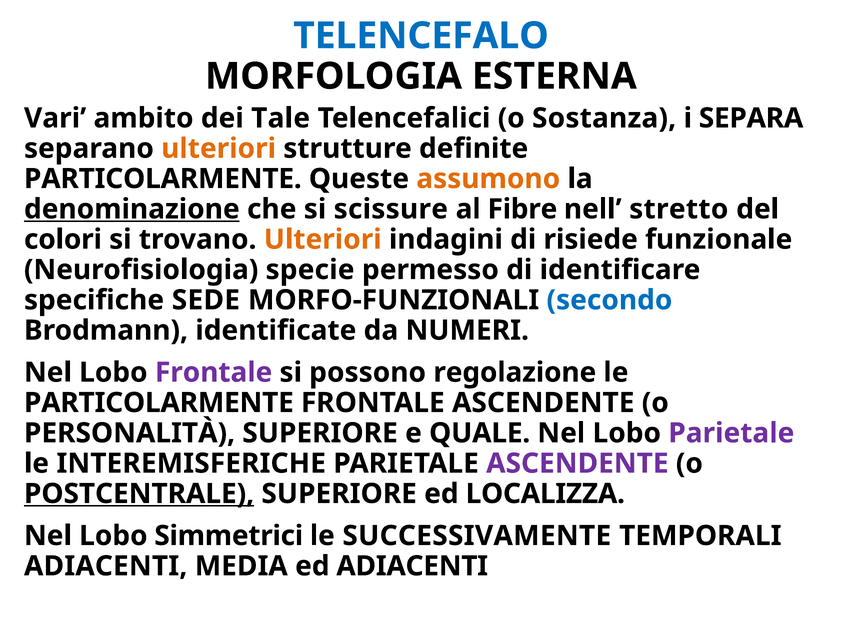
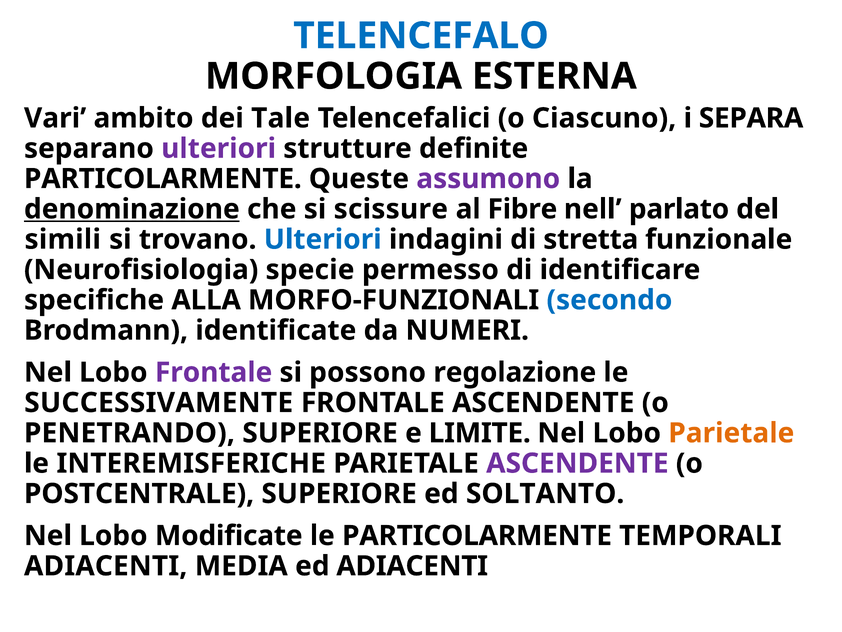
Sostanza: Sostanza -> Ciascuno
ulteriori at (219, 148) colour: orange -> purple
assumono colour: orange -> purple
stretto: stretto -> parlato
colori: colori -> simili
Ulteriori at (323, 239) colour: orange -> blue
risiede: risiede -> stretta
SEDE: SEDE -> ALLA
PARTICOLARMENTE at (159, 402): PARTICOLARMENTE -> SUCCESSIVAMENTE
PERSONALITÀ: PERSONALITÀ -> PENETRANDO
QUALE: QUALE -> LIMITE
Parietale at (731, 433) colour: purple -> orange
POSTCENTRALE underline: present -> none
LOCALIZZA: LOCALIZZA -> SOLTANTO
Simmetrici: Simmetrici -> Modificate
le SUCCESSIVAMENTE: SUCCESSIVAMENTE -> PARTICOLARMENTE
